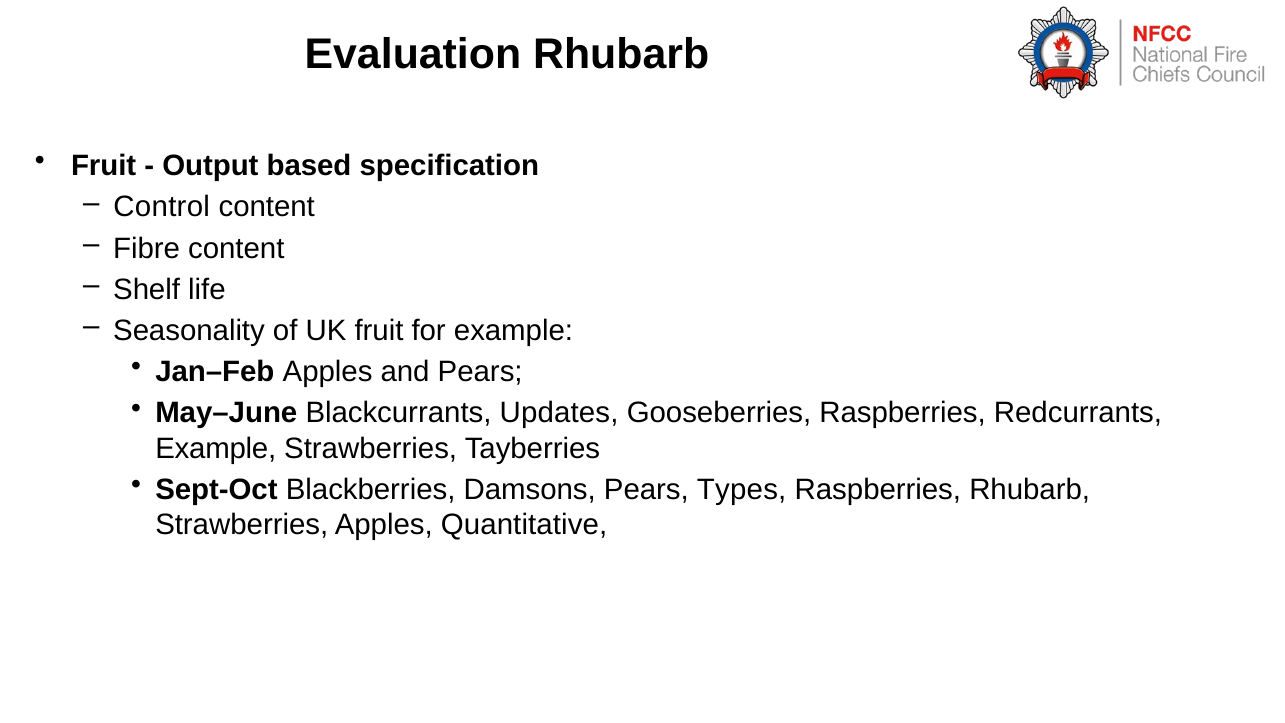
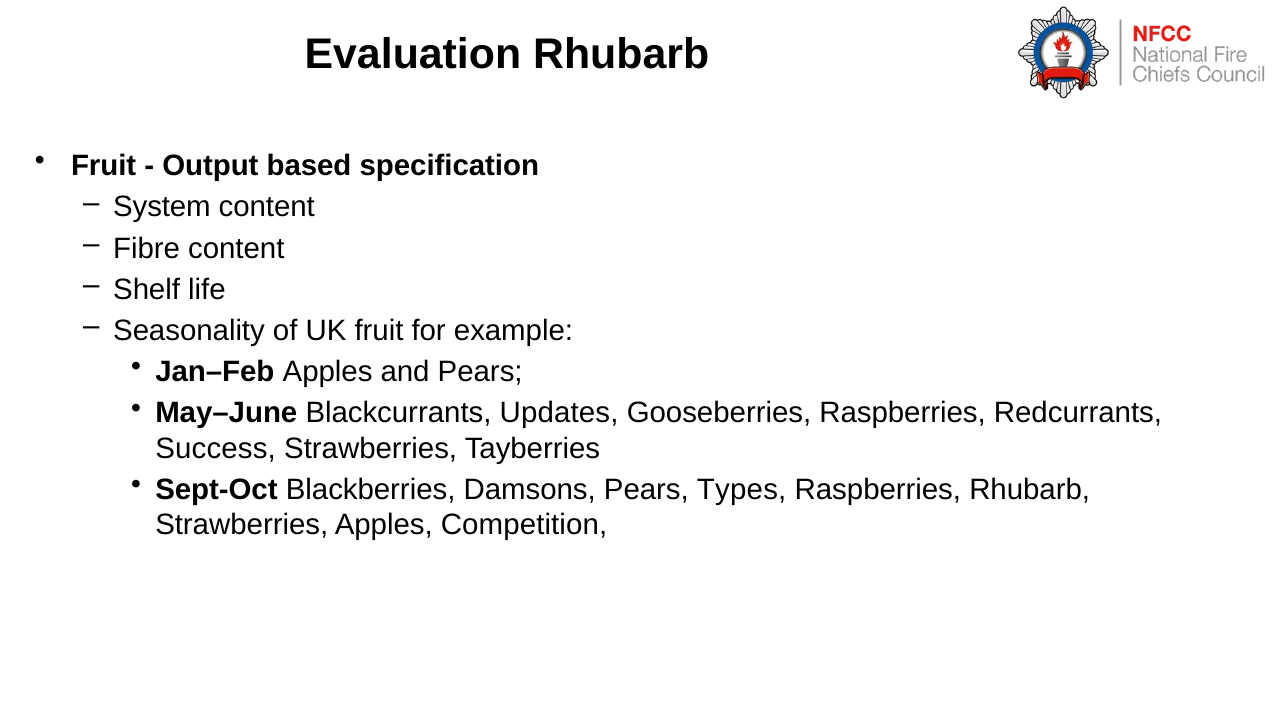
Control: Control -> System
Example at (216, 448): Example -> Success
Quantitative: Quantitative -> Competition
